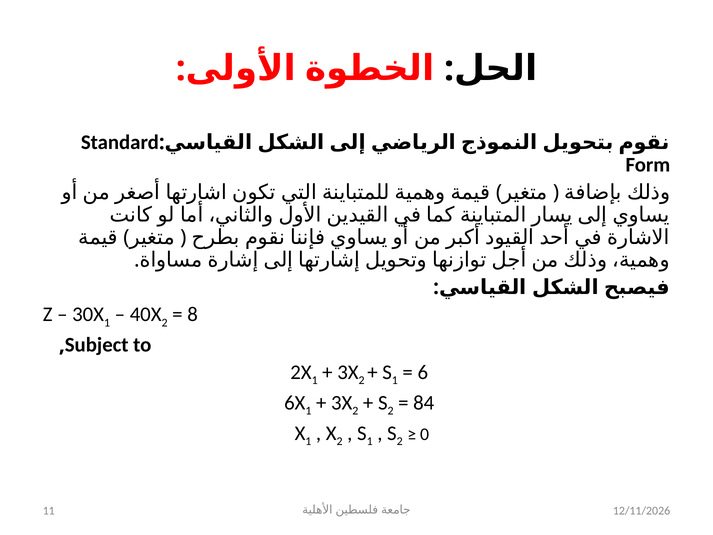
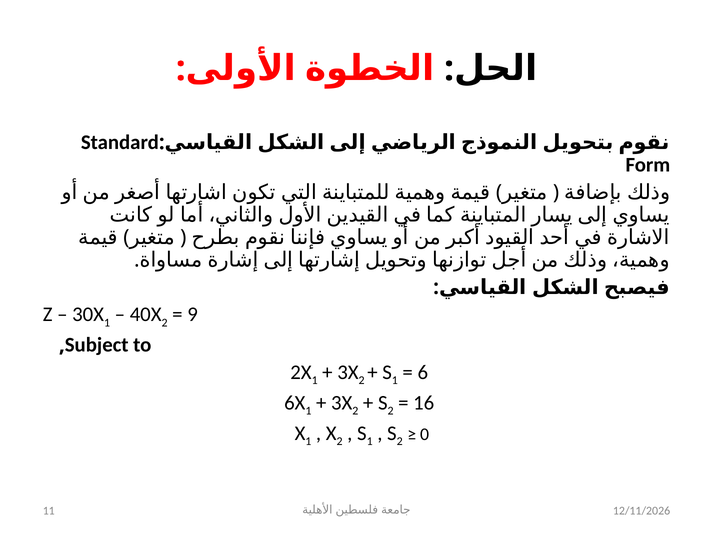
8: 8 -> 9
84: 84 -> 16
